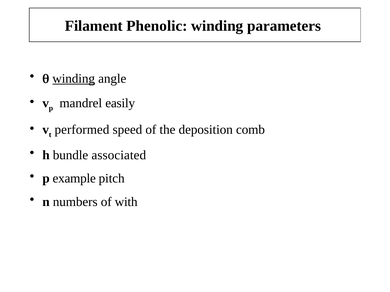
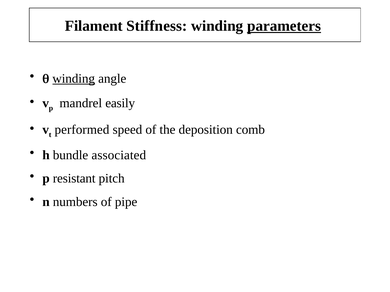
Phenolic: Phenolic -> Stiffness
parameters underline: none -> present
example: example -> resistant
with: with -> pipe
